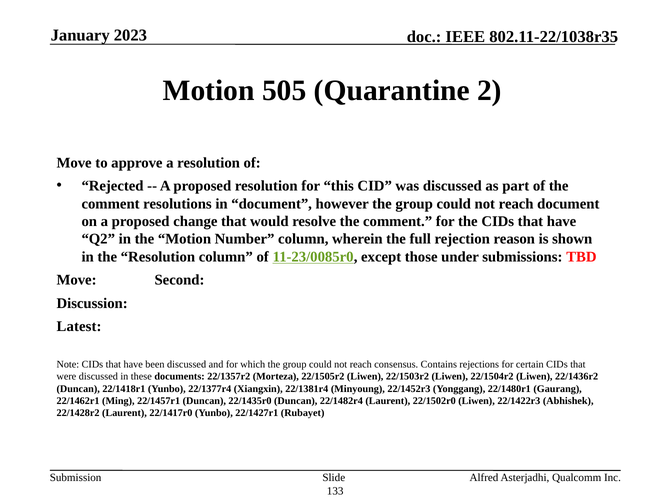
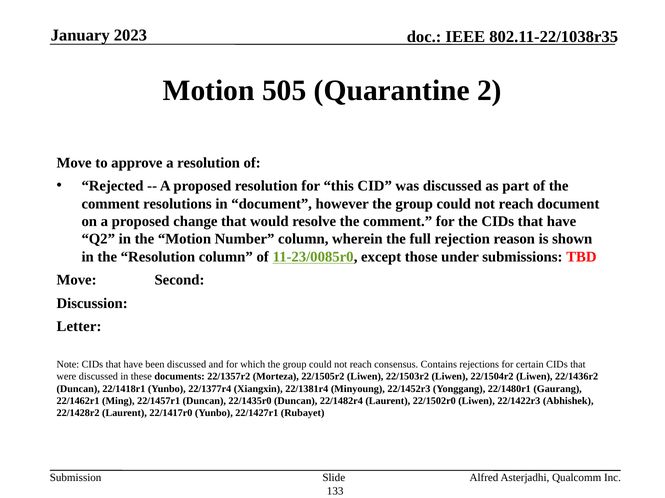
Latest: Latest -> Letter
